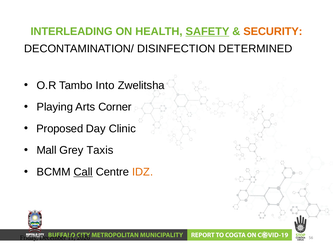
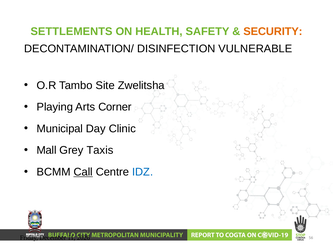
INTERLEADING: INTERLEADING -> SETTLEMENTS
SAFETY underline: present -> none
DETERMINED: DETERMINED -> VULNERABLE
Into: Into -> Site
Proposed: Proposed -> Municipal
IDZ colour: orange -> blue
